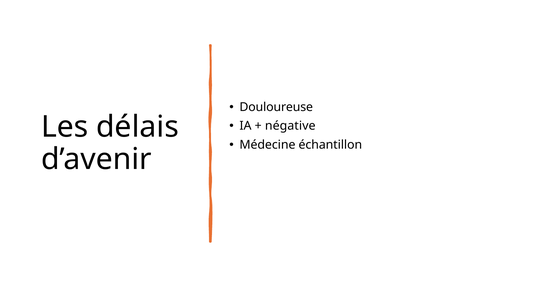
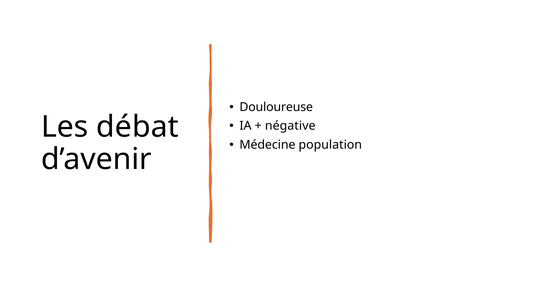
délais: délais -> débat
échantillon: échantillon -> population
